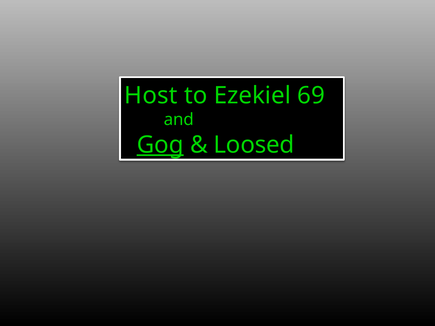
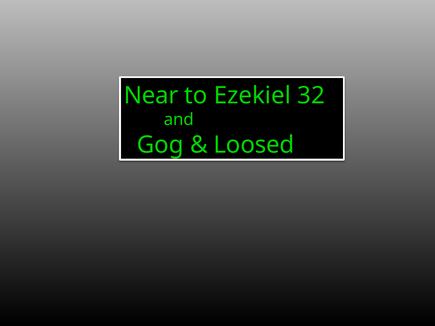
Host: Host -> Near
69: 69 -> 32
Gog underline: present -> none
